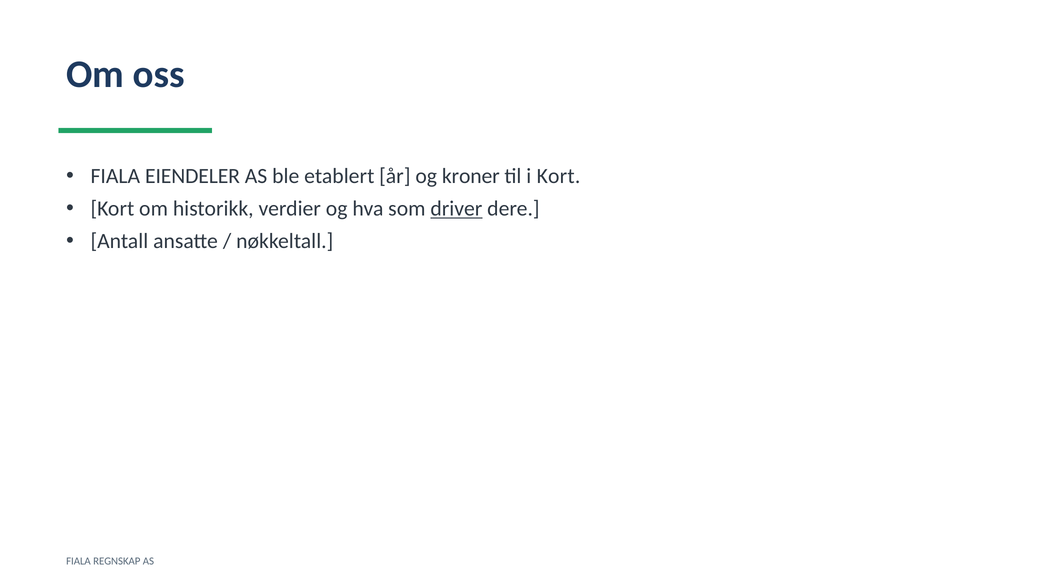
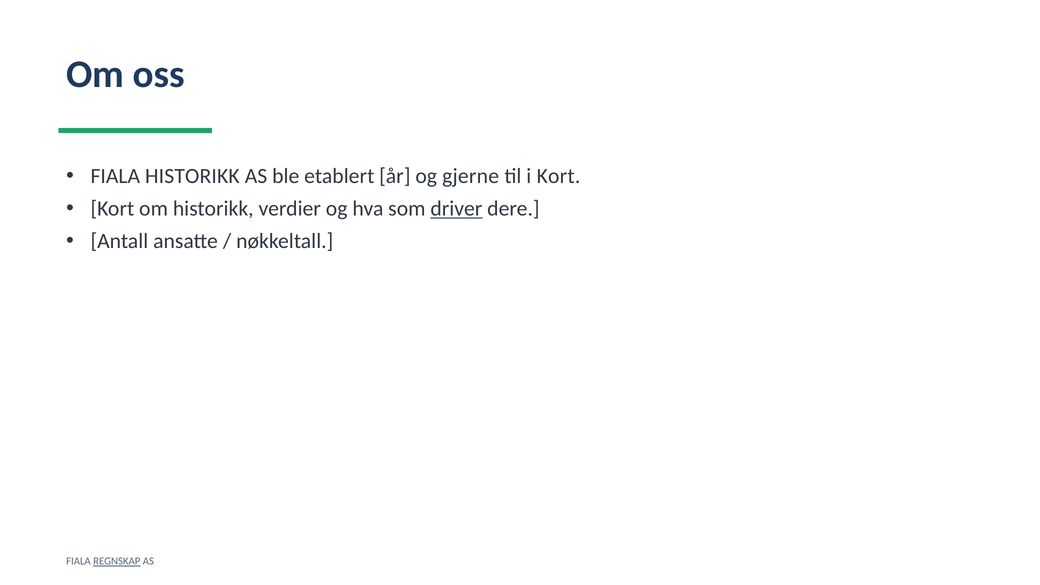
FIALA EIENDELER: EIENDELER -> HISTORIKK
kroner: kroner -> gjerne
REGNSKAP underline: none -> present
